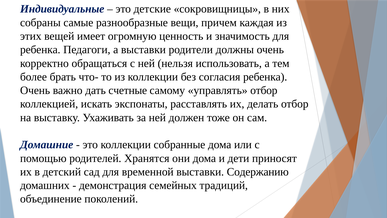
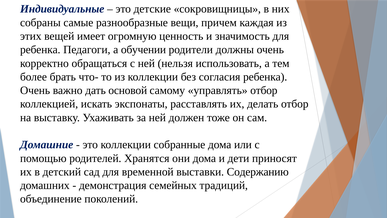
а выставки: выставки -> обучении
счетные: счетные -> основой
